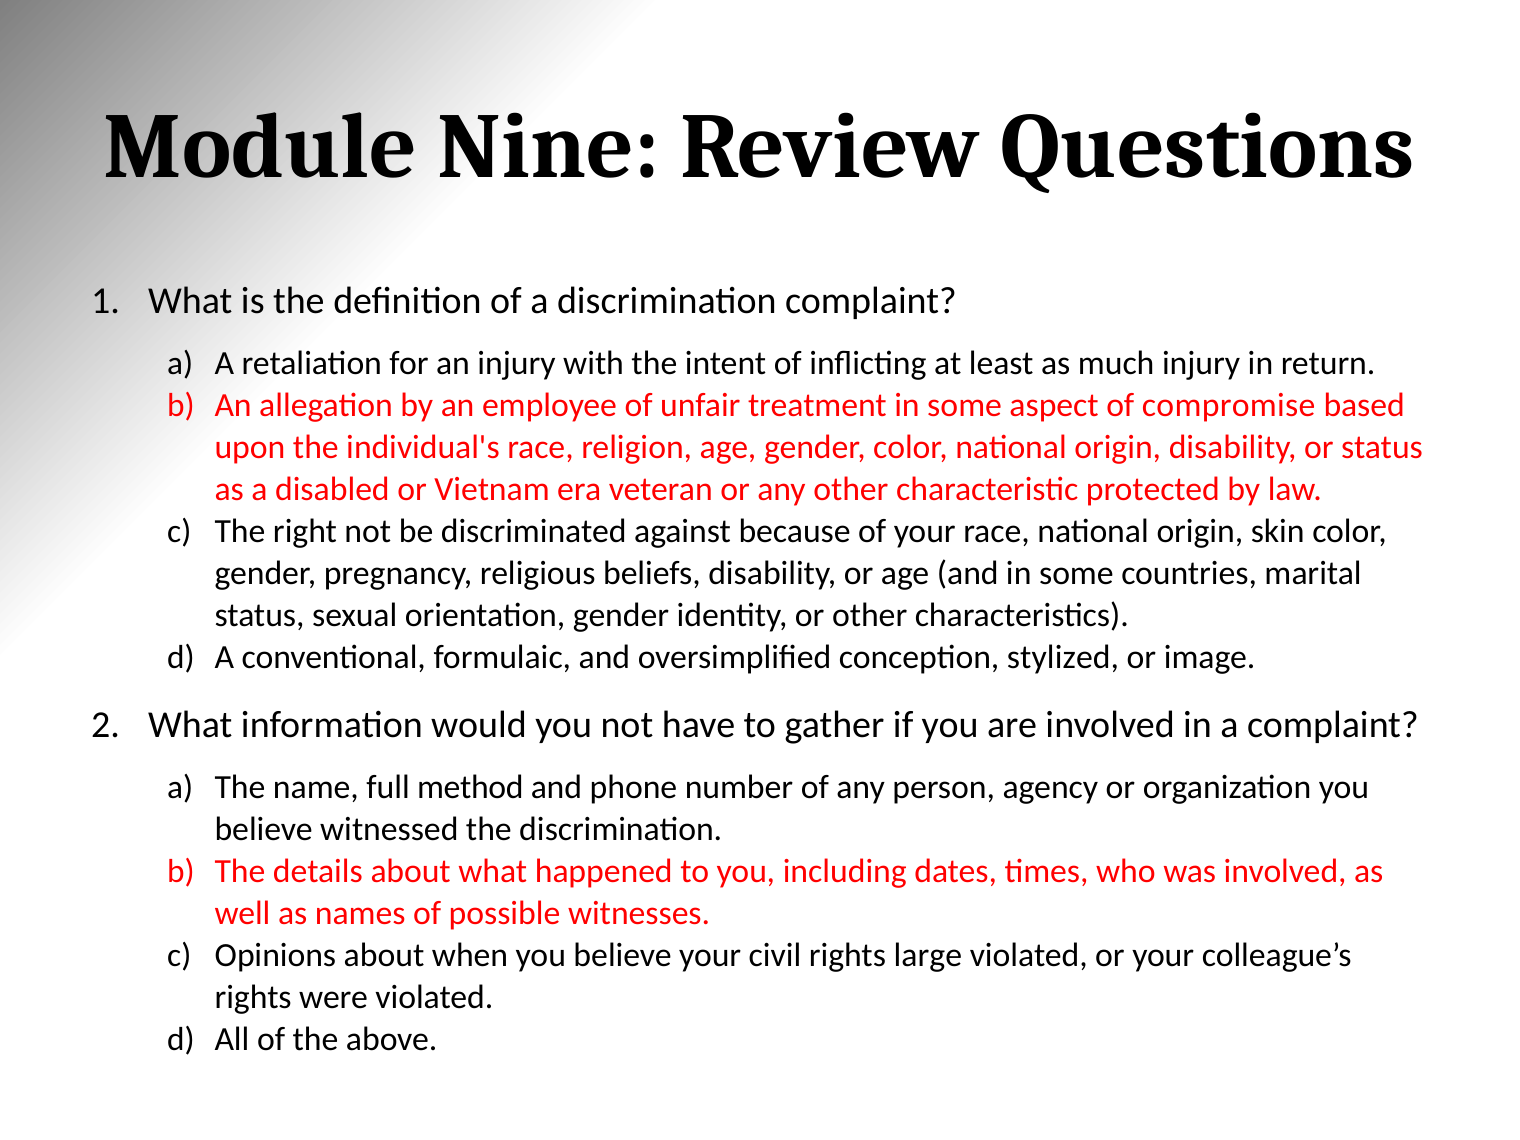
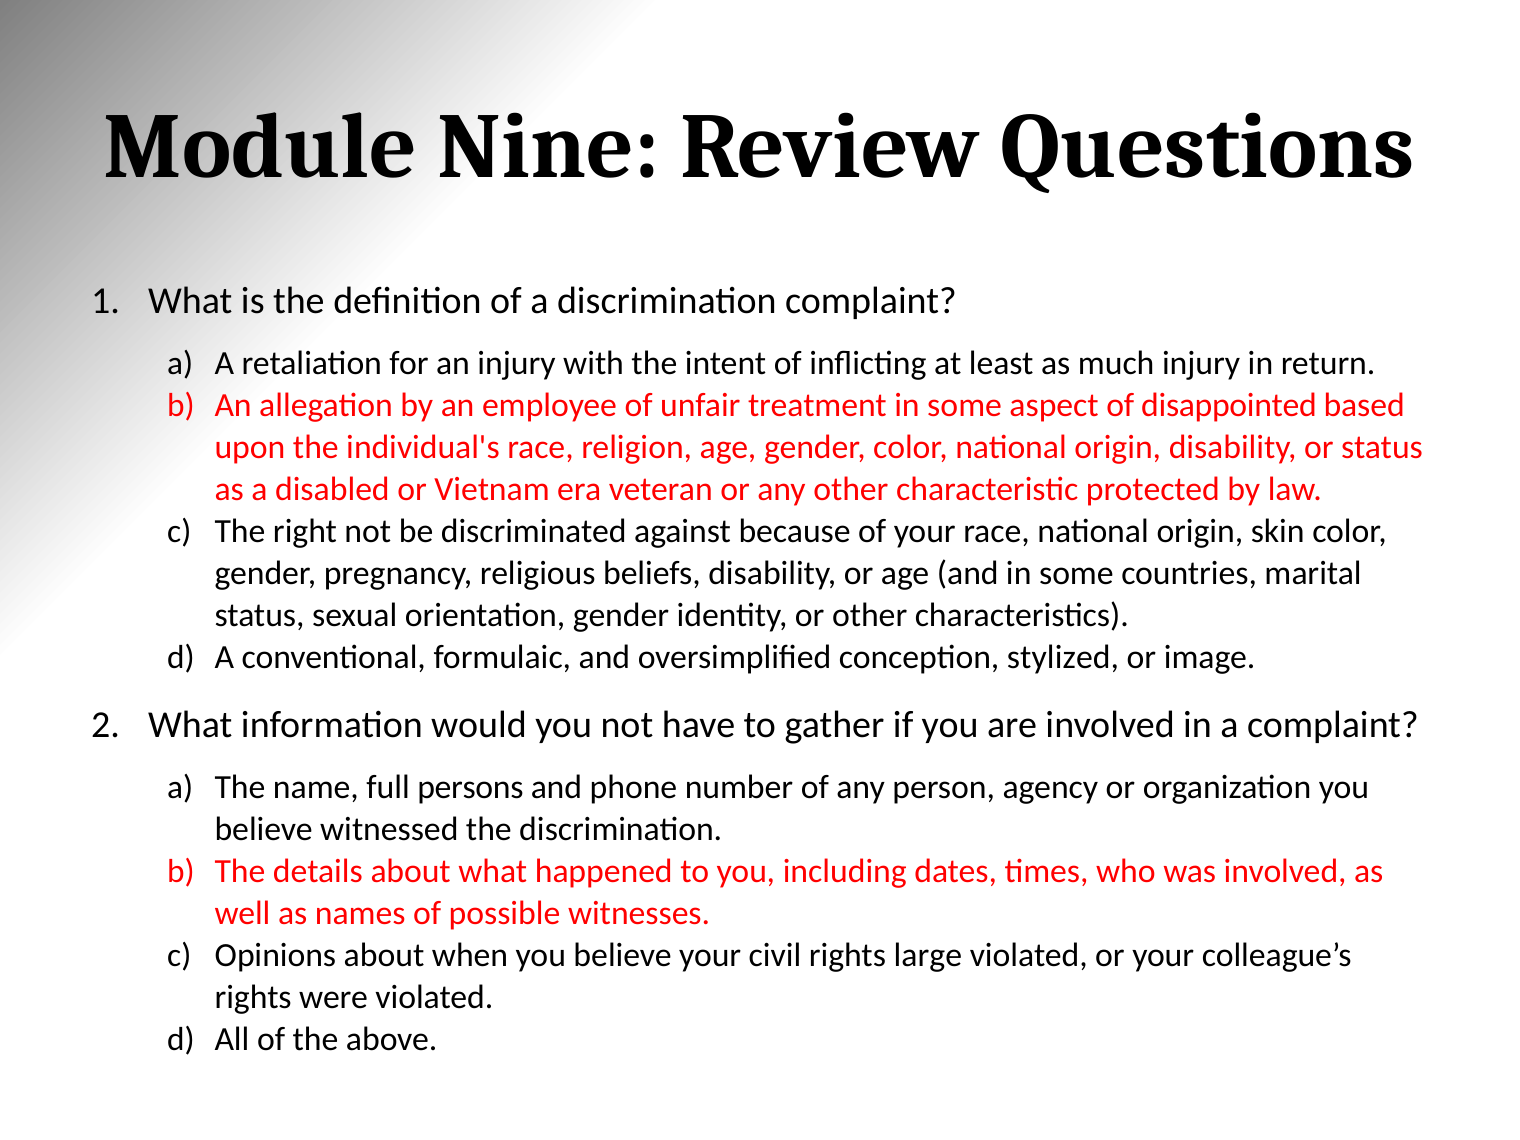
compromise: compromise -> disappointed
method: method -> persons
